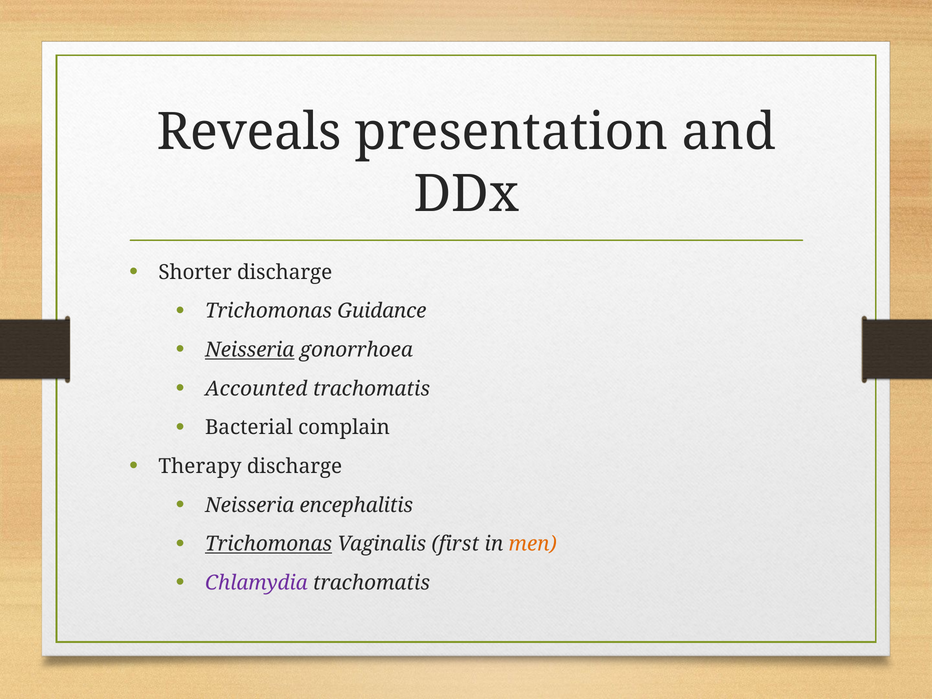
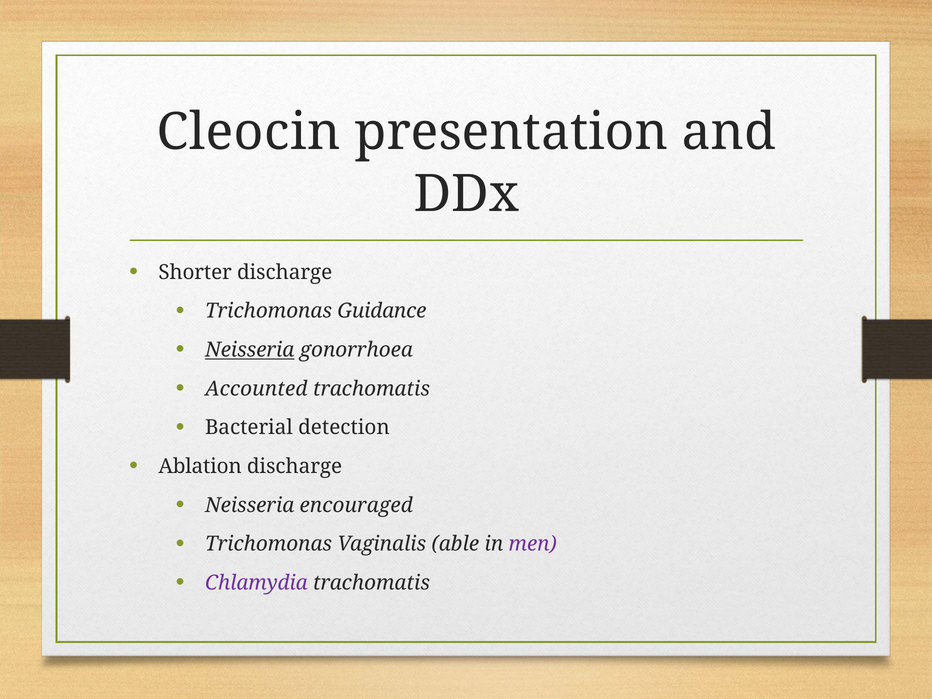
Reveals: Reveals -> Cleocin
complain: complain -> detection
Therapy: Therapy -> Ablation
encephalitis: encephalitis -> encouraged
Trichomonas at (269, 544) underline: present -> none
first: first -> able
men colour: orange -> purple
